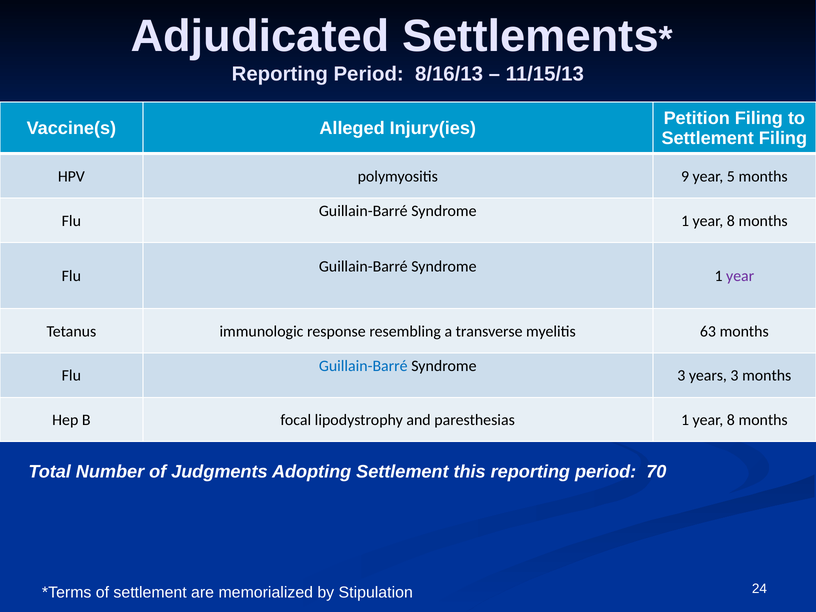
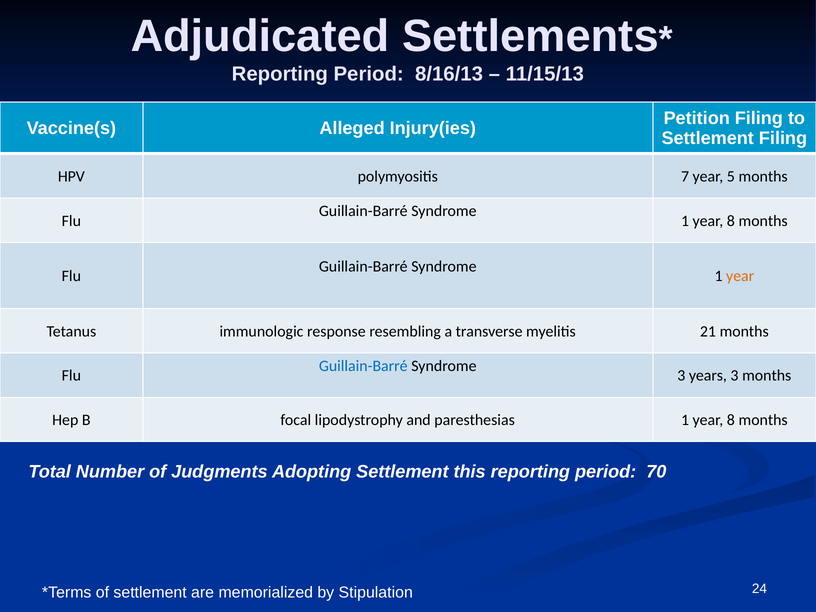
9: 9 -> 7
year at (740, 276) colour: purple -> orange
63: 63 -> 21
